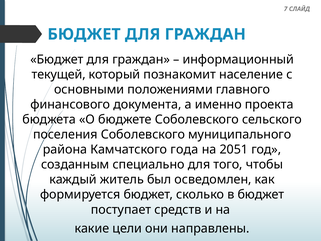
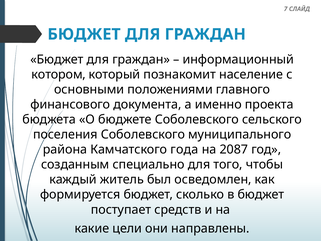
текущей: текущей -> котором
2051: 2051 -> 2087
